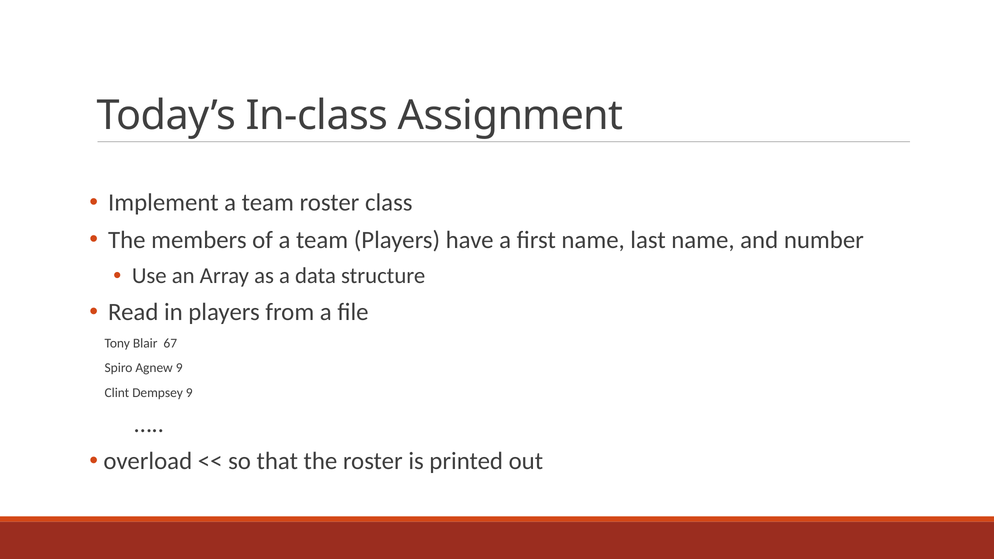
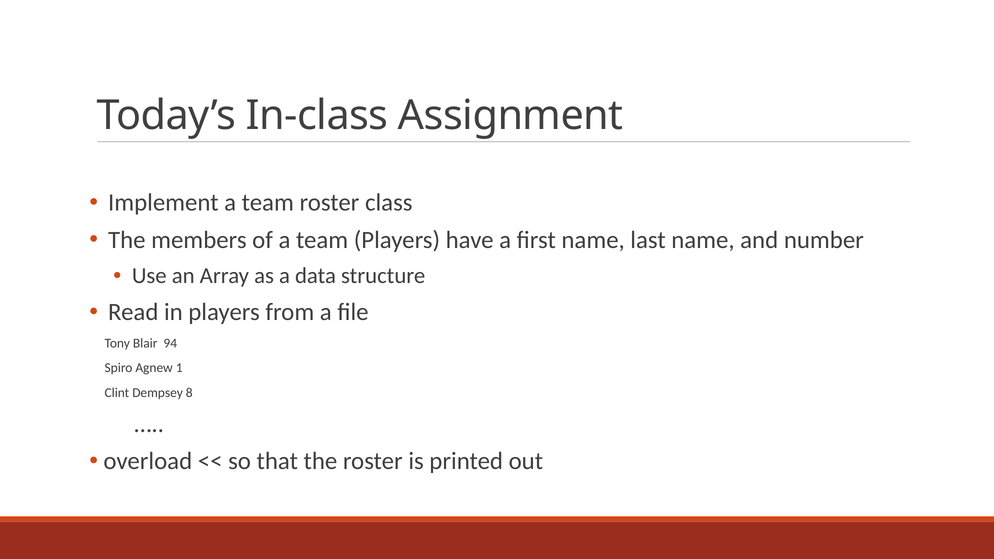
67: 67 -> 94
Agnew 9: 9 -> 1
Dempsey 9: 9 -> 8
